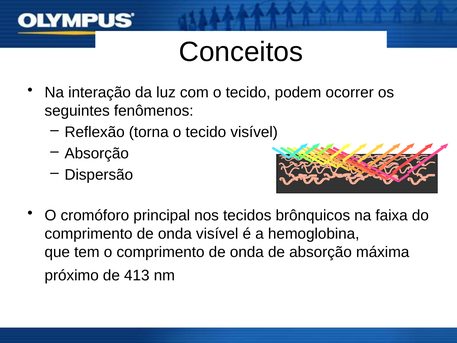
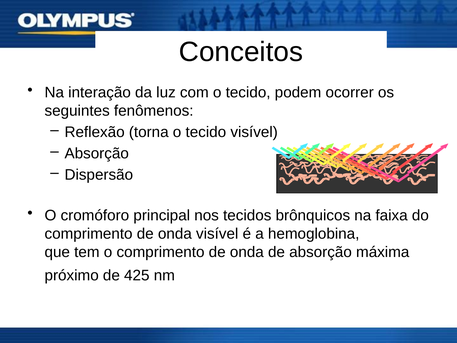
413: 413 -> 425
